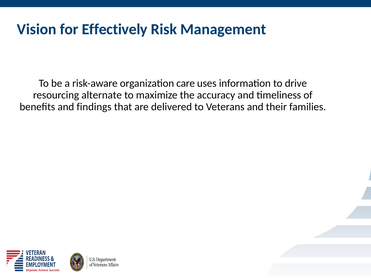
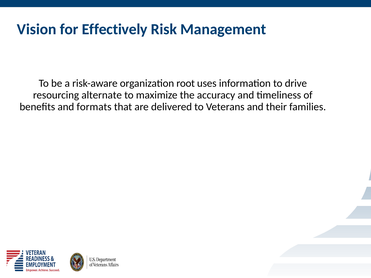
care: care -> root
findings: findings -> formats
